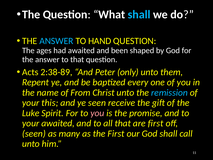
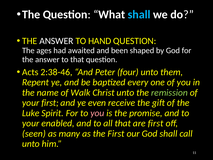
ANSWER at (56, 41) colour: light blue -> white
2:38-89: 2:38-89 -> 2:38-46
only: only -> four
From: From -> Walk
remission colour: light blue -> light green
your this: this -> first
ye seen: seen -> even
your awaited: awaited -> enabled
